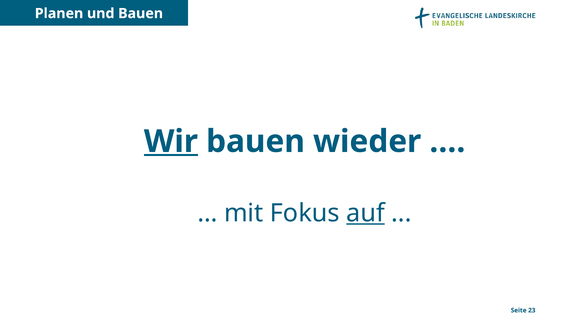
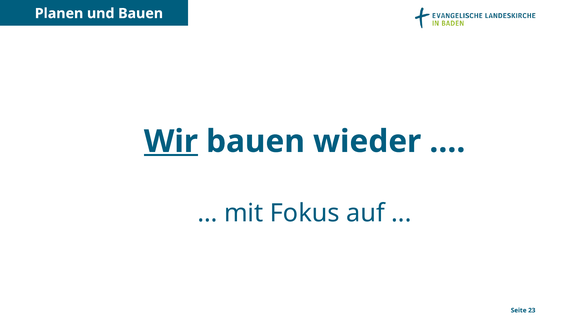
auf underline: present -> none
